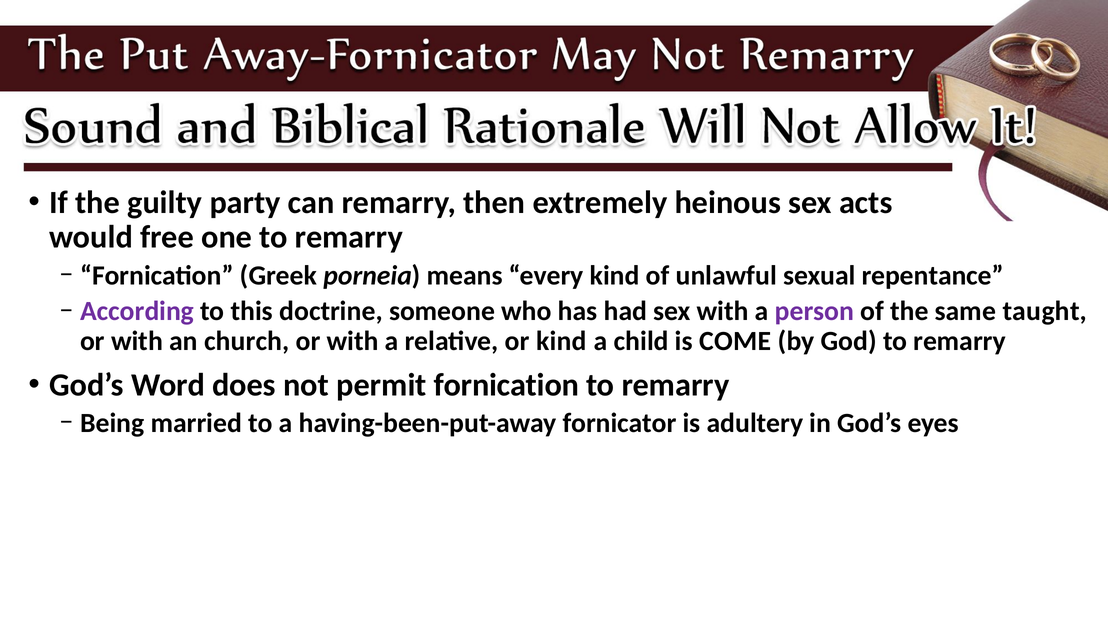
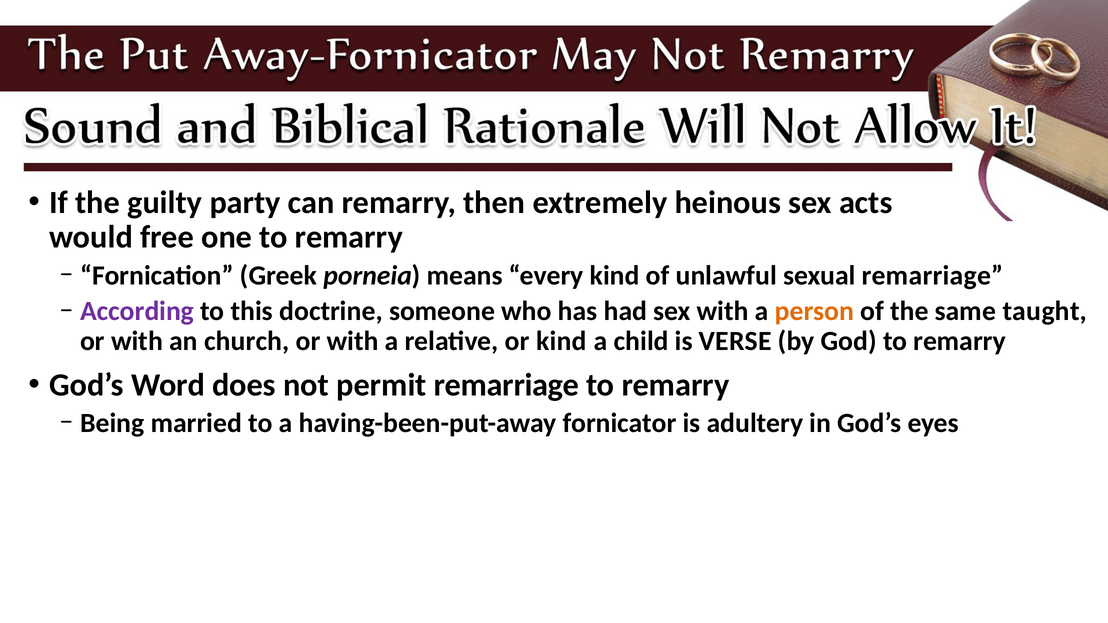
sexual repentance: repentance -> remarriage
person colour: purple -> orange
COME: COME -> VERSE
permit fornication: fornication -> remarriage
